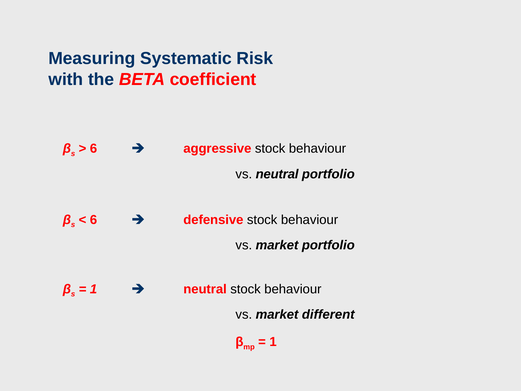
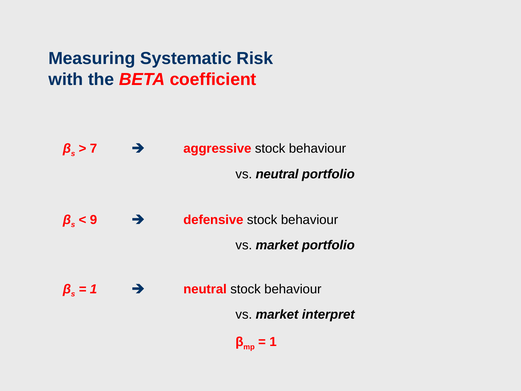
6 at (94, 148): 6 -> 7
6 at (94, 220): 6 -> 9
different: different -> interpret
